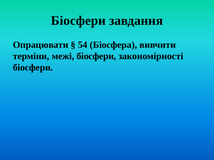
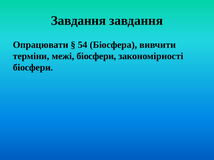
Біосфери at (78, 21): Біосфери -> Завдання
